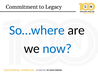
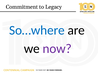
now colour: blue -> purple
